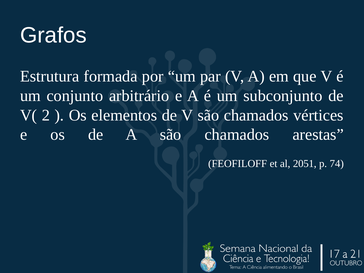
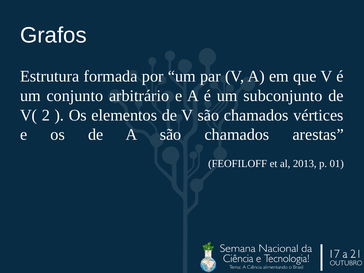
2051: 2051 -> 2013
74: 74 -> 01
